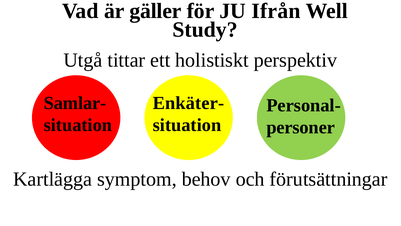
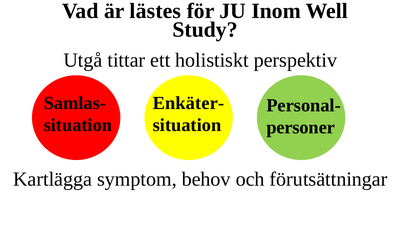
gäller: gäller -> lästes
Ifrån: Ifrån -> Inom
Samlar-: Samlar- -> Samlas-
